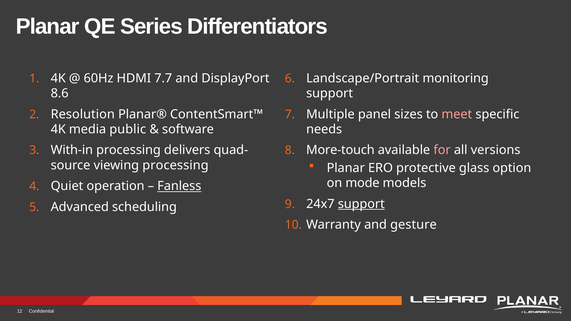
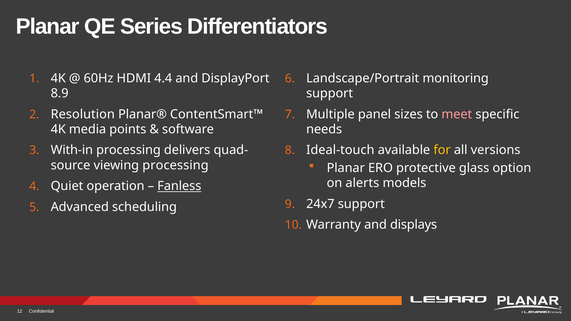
7.7: 7.7 -> 4.4
8.6: 8.6 -> 8.9
public: public -> points
More-touch: More-touch -> Ideal-touch
for colour: pink -> yellow
mode: mode -> alerts
support at (361, 204) underline: present -> none
gesture: gesture -> displays
